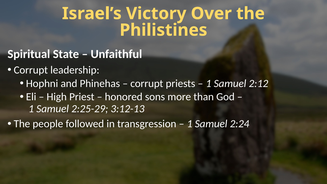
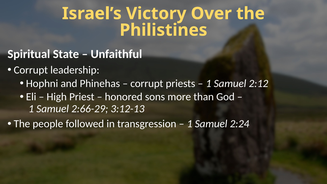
2:25-29: 2:25-29 -> 2:66-29
